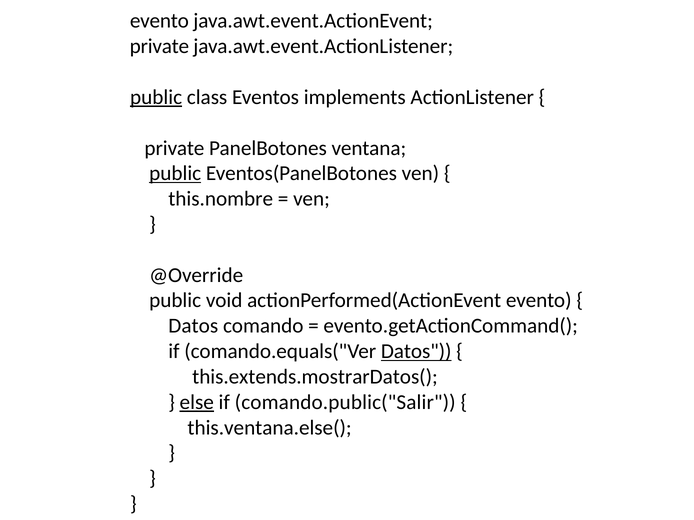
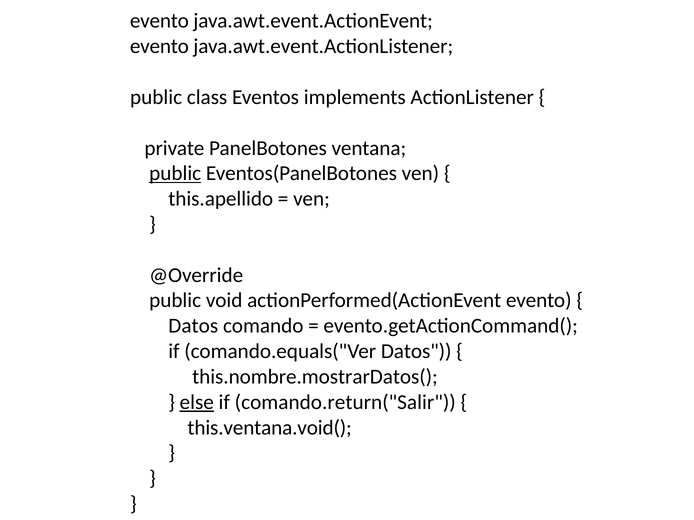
private at (159, 46): private -> evento
public at (156, 97) underline: present -> none
this.nombre: this.nombre -> this.apellido
Datos at (416, 352) underline: present -> none
this.extends.mostrarDatos(: this.extends.mostrarDatos( -> this.nombre.mostrarDatos(
comando.public("Salir: comando.public("Salir -> comando.return("Salir
this.ventana.else(: this.ventana.else( -> this.ventana.void(
